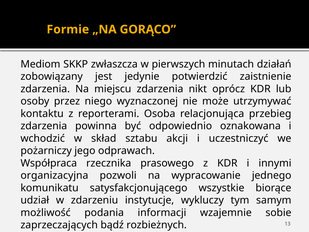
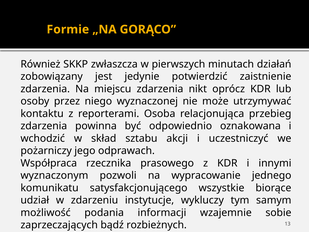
Mediom: Mediom -> Również
organizacyjna: organizacyjna -> wyznaczonym
